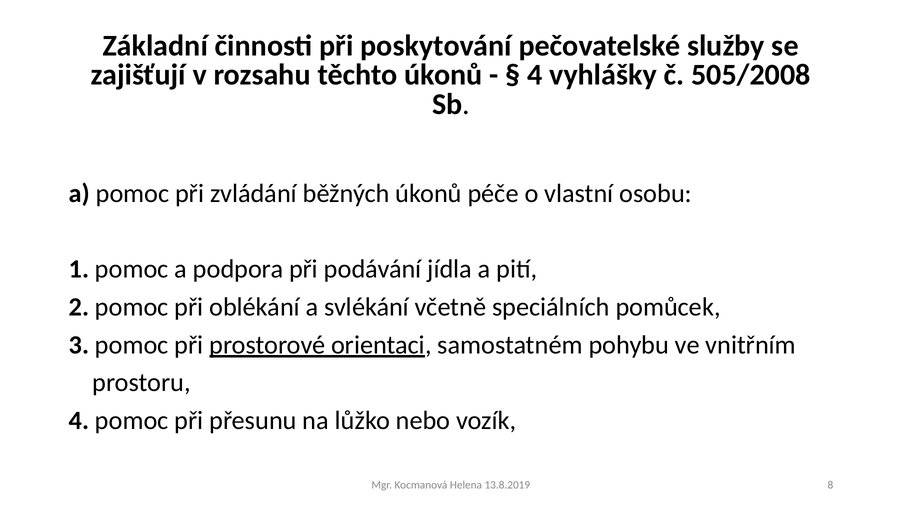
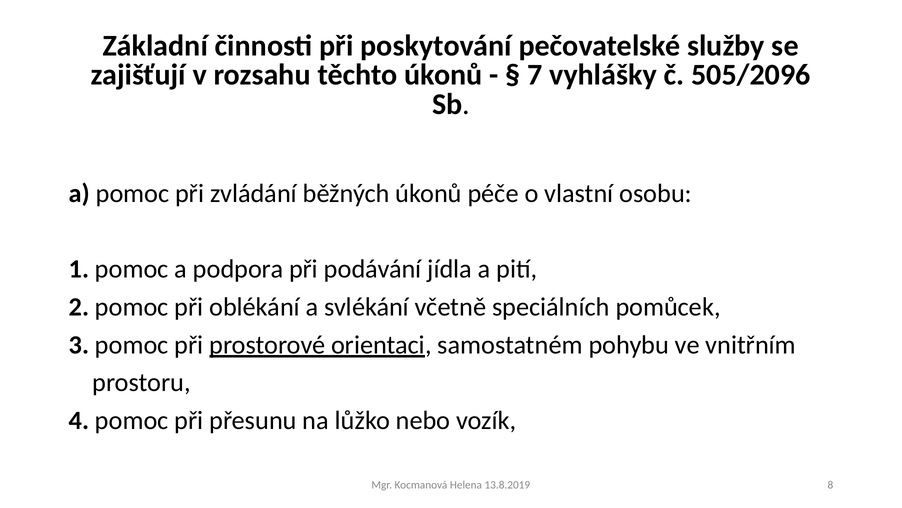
4 at (535, 75): 4 -> 7
505/2008: 505/2008 -> 505/2096
